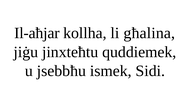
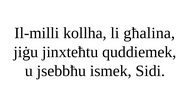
Il-aħjar: Il-aħjar -> Il-milli
